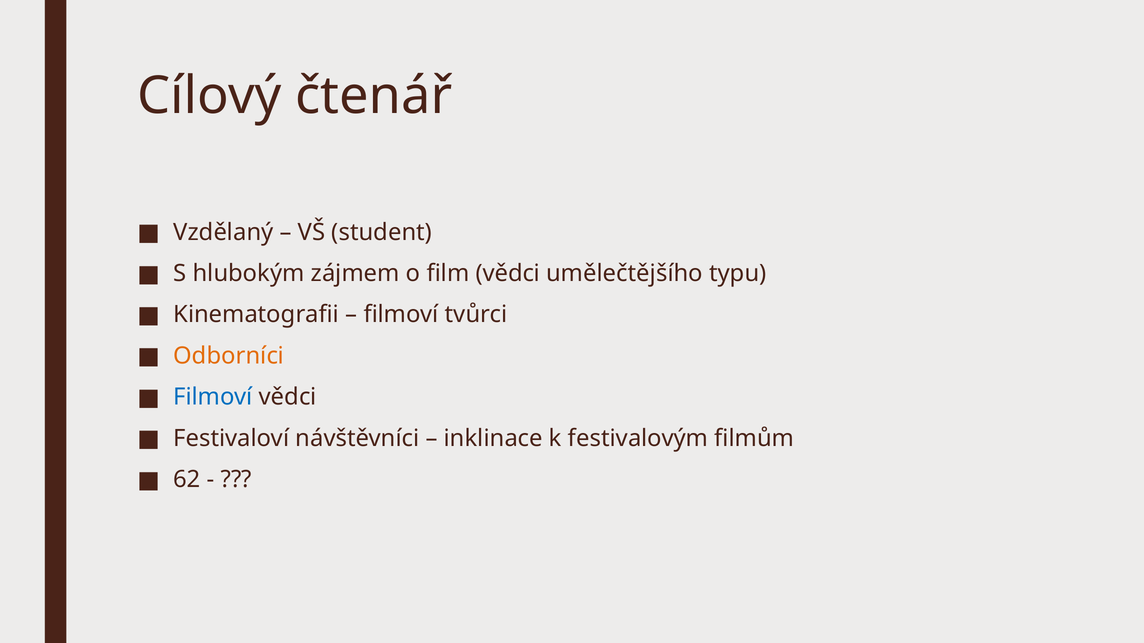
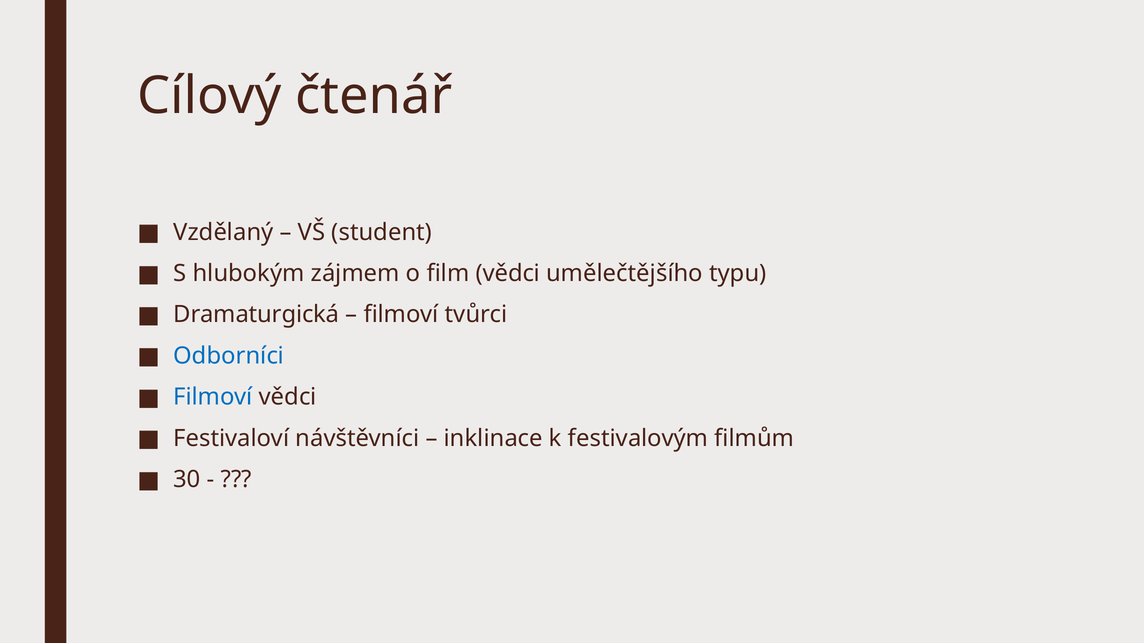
Kinematografii: Kinematografii -> Dramaturgická
Odborníci colour: orange -> blue
62: 62 -> 30
